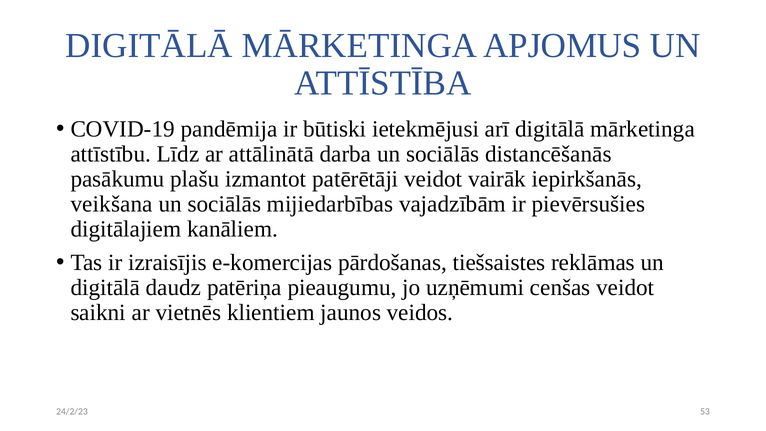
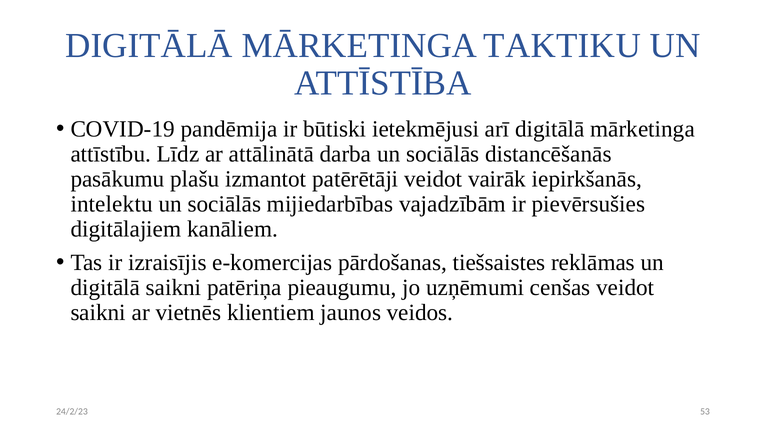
APJOMUS: APJOMUS -> TAKTIKU
veikšana: veikšana -> intelektu
digitālā daudz: daudz -> saikni
